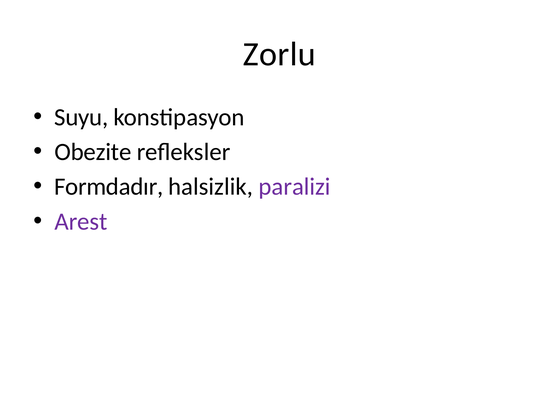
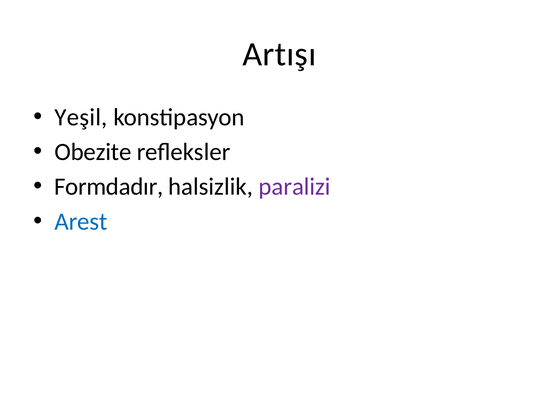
Zorlu: Zorlu -> Artışı
Suyu: Suyu -> Yeşil
Arest colour: purple -> blue
